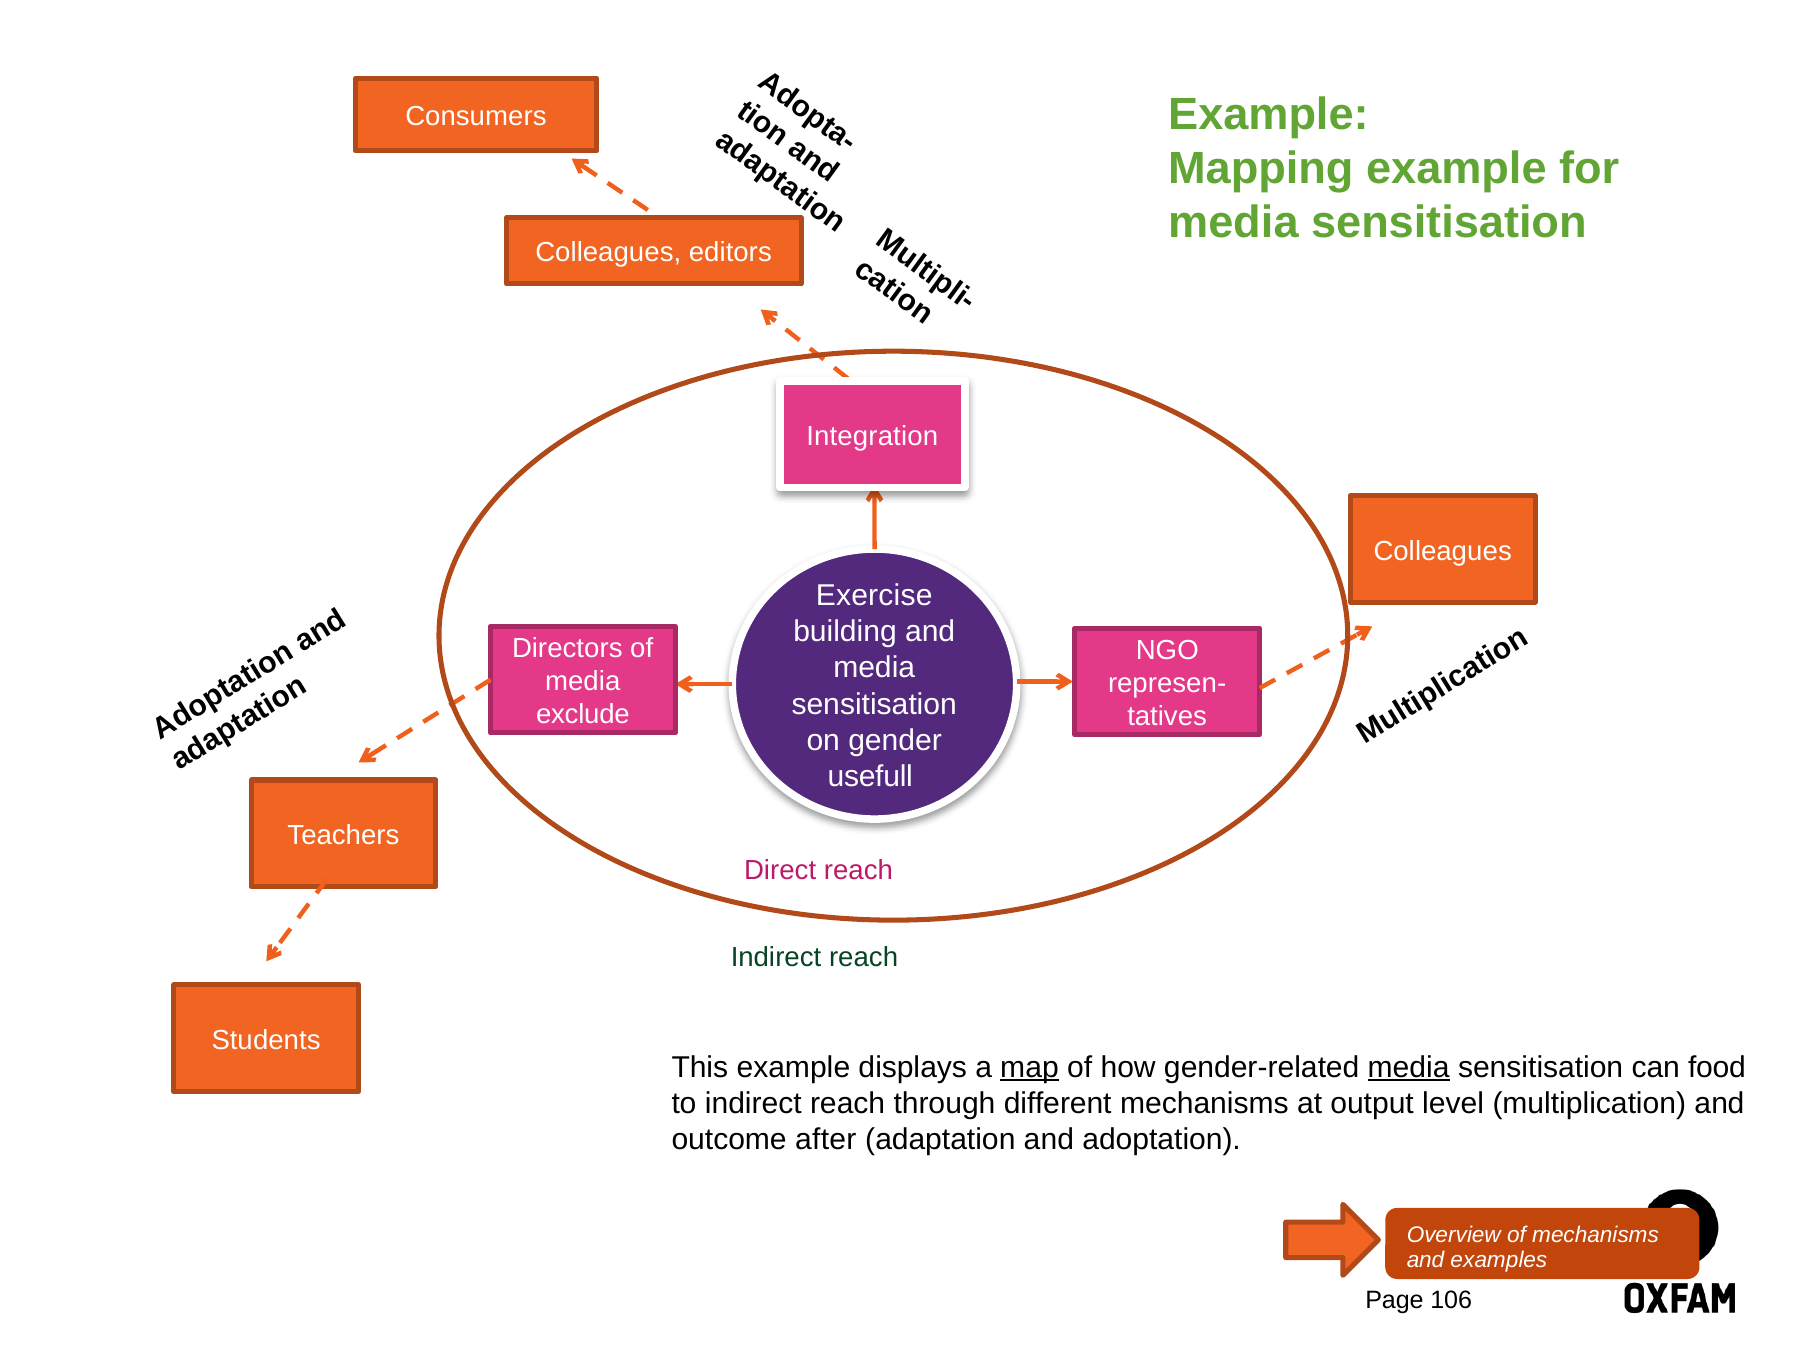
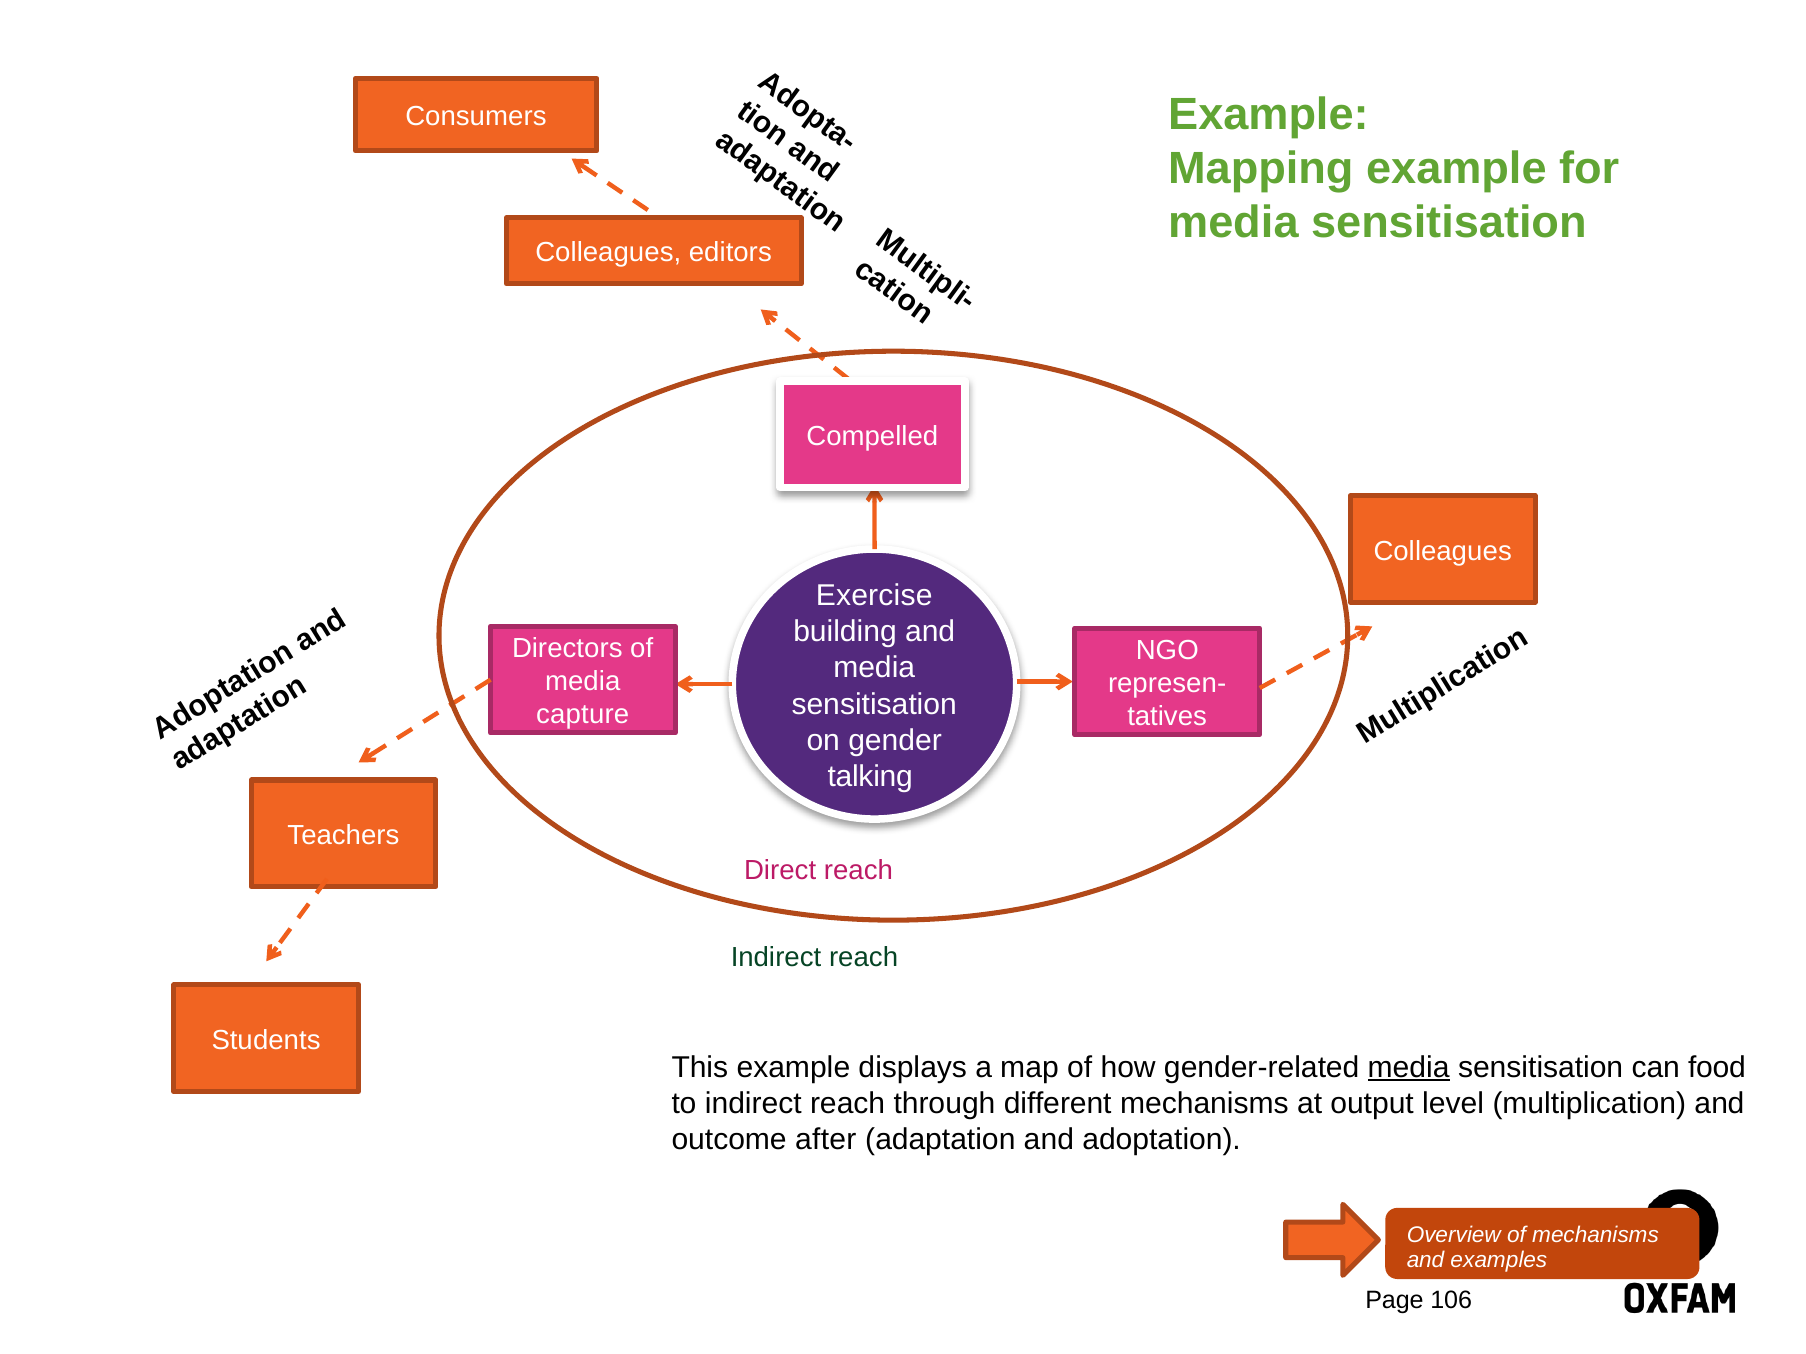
Integration: Integration -> Compelled
exclude: exclude -> capture
usefull: usefull -> talking
map underline: present -> none
